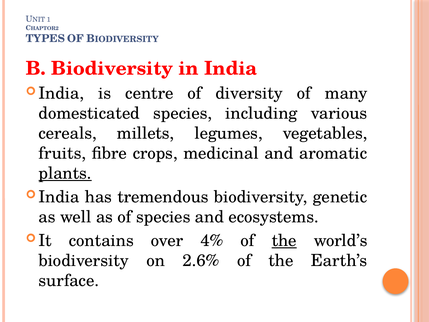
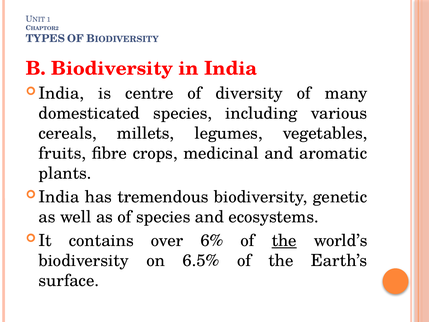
plants underline: present -> none
4%: 4% -> 6%
2.6%: 2.6% -> 6.5%
